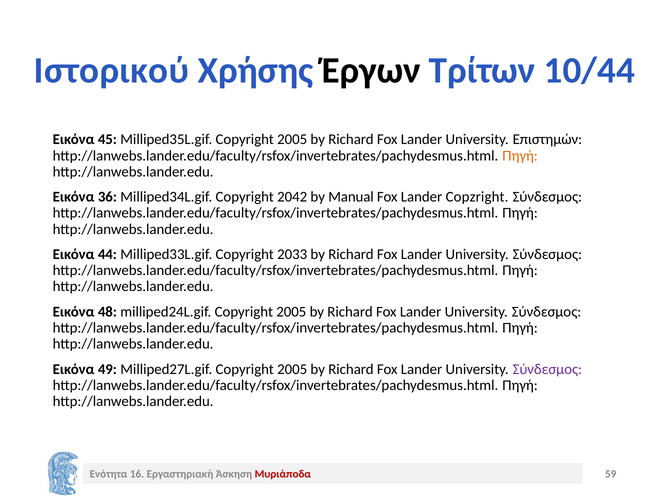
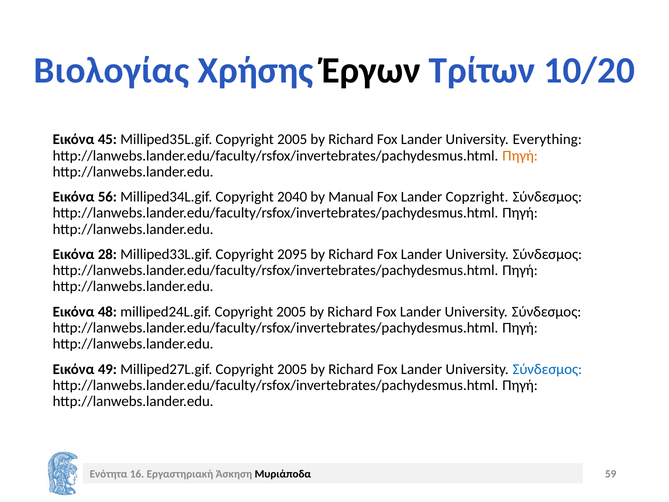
Ιστορικού: Ιστορικού -> Βιολογίας
10/44: 10/44 -> 10/20
Επιστημών: Επιστημών -> Everything
36: 36 -> 56
2042: 2042 -> 2040
44: 44 -> 28
2033: 2033 -> 2095
Σύνδεσμος at (547, 369) colour: purple -> blue
Μυριάποδα colour: red -> black
